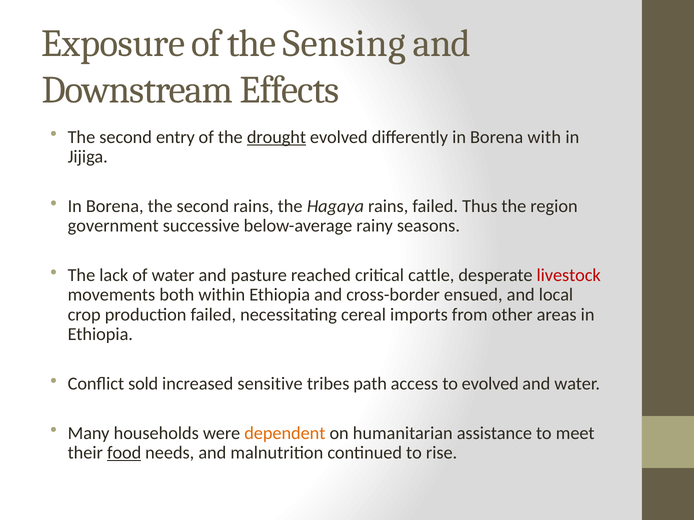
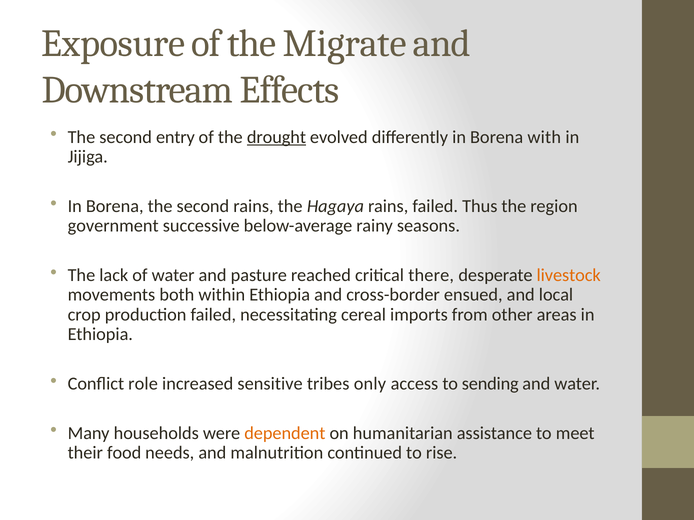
Sensing: Sensing -> Migrate
cattle: cattle -> there
livestock colour: red -> orange
sold: sold -> role
path: path -> only
to evolved: evolved -> sending
food underline: present -> none
